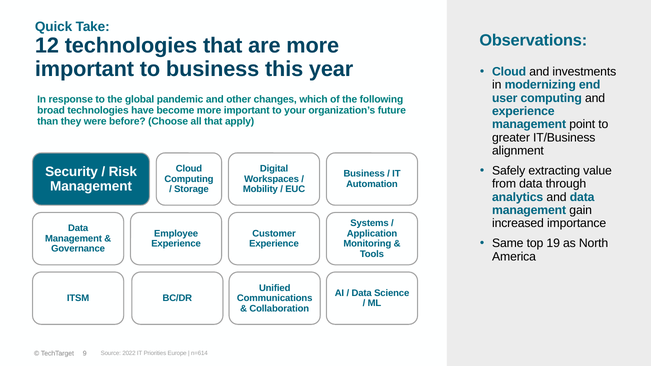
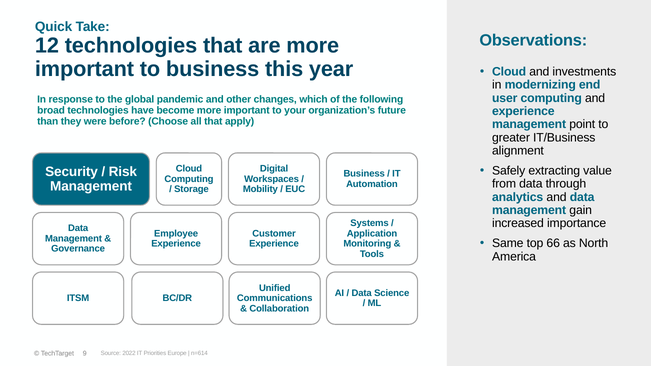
19: 19 -> 66
